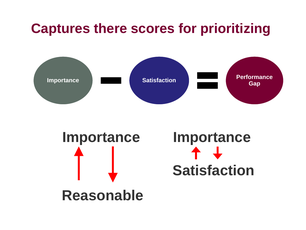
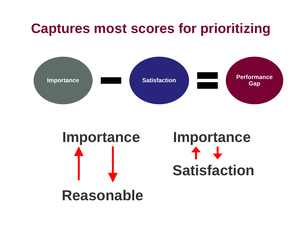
there: there -> most
